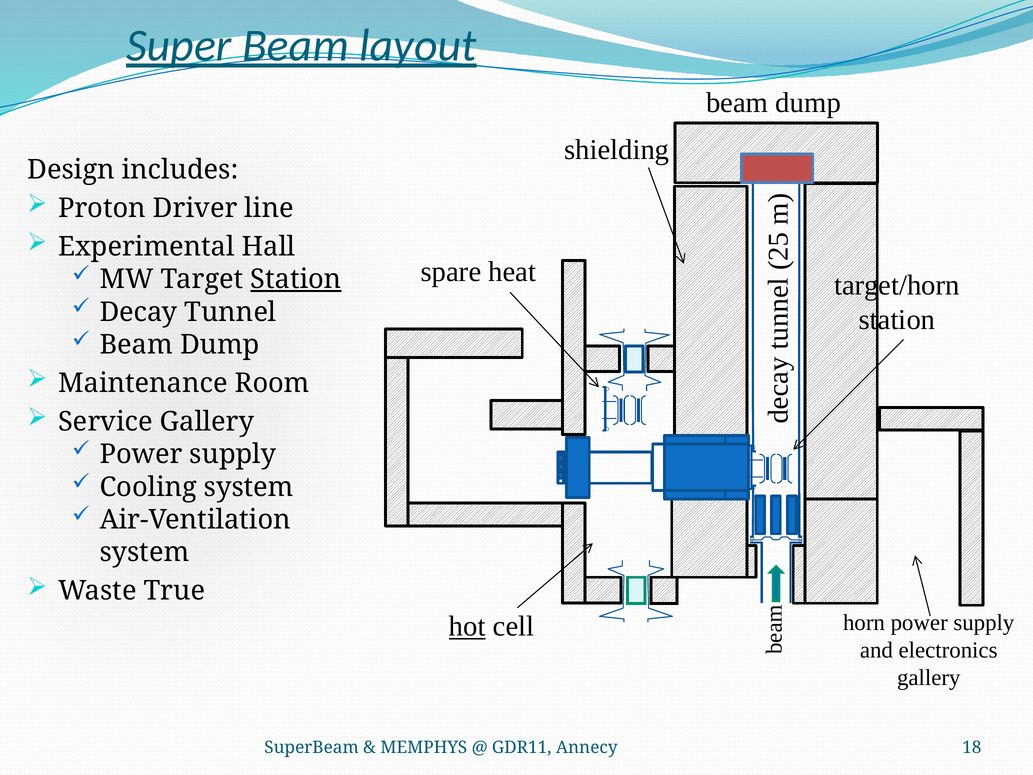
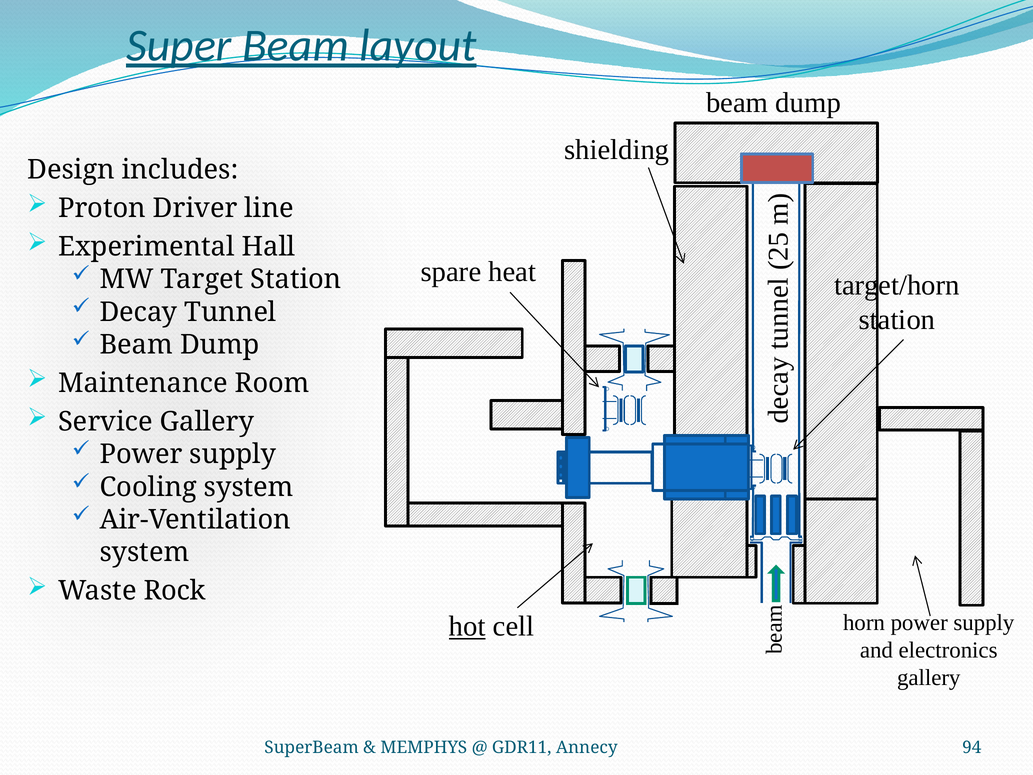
Station at (296, 279) underline: present -> none
True: True -> Rock
18: 18 -> 94
